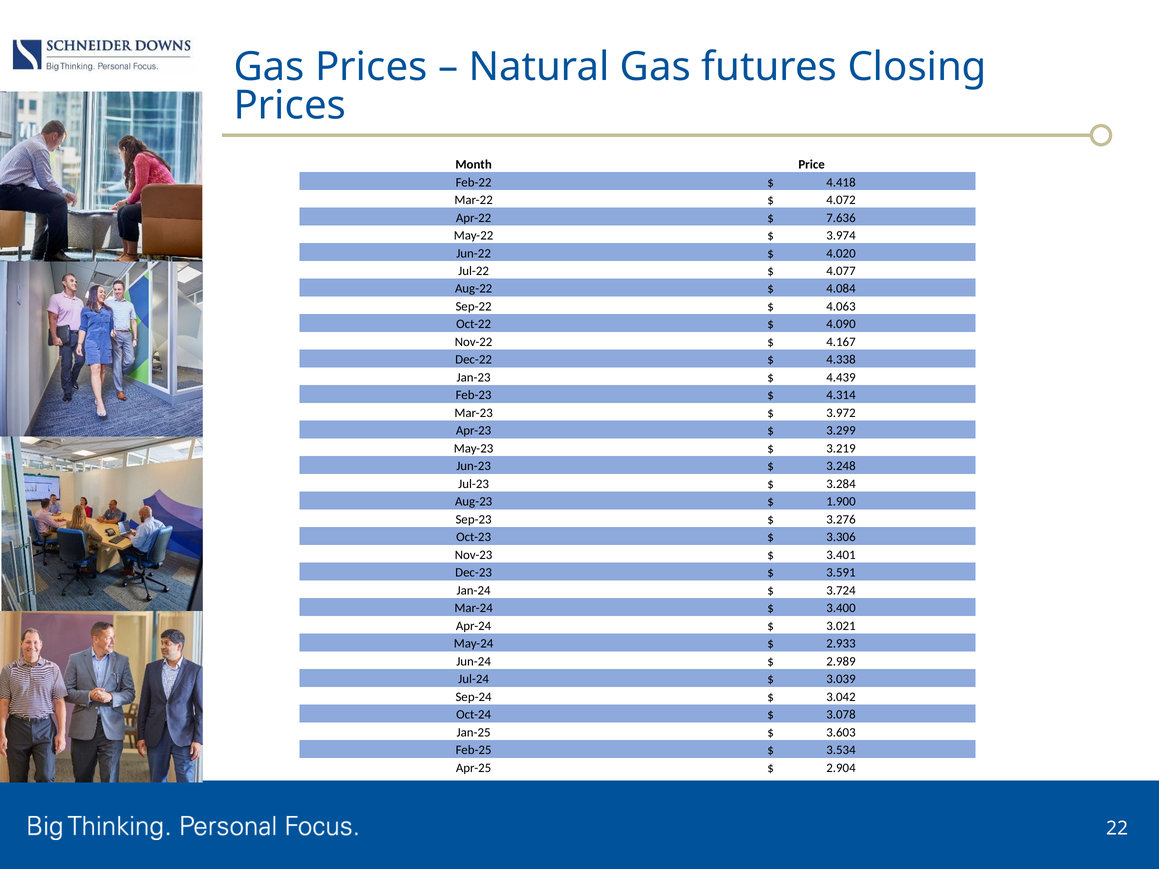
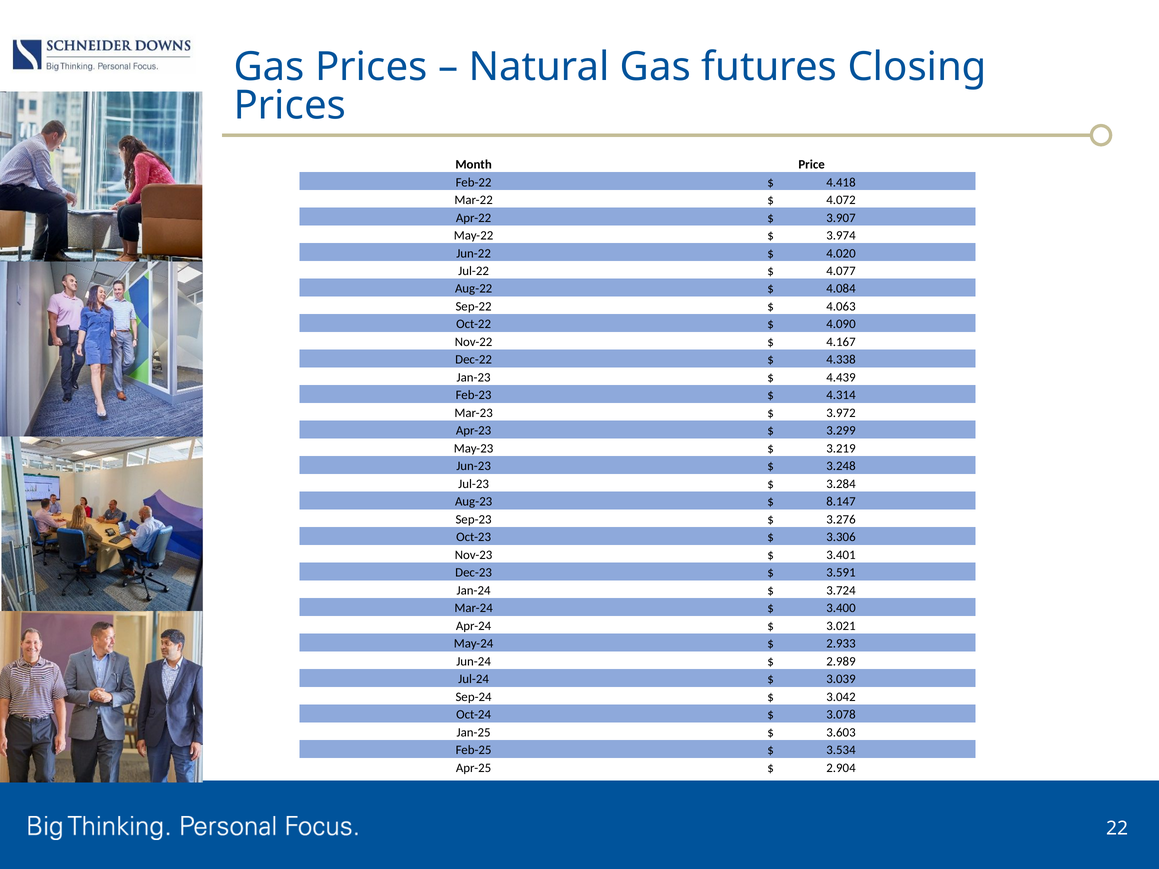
7.636: 7.636 -> 3.907
1.900: 1.900 -> 8.147
